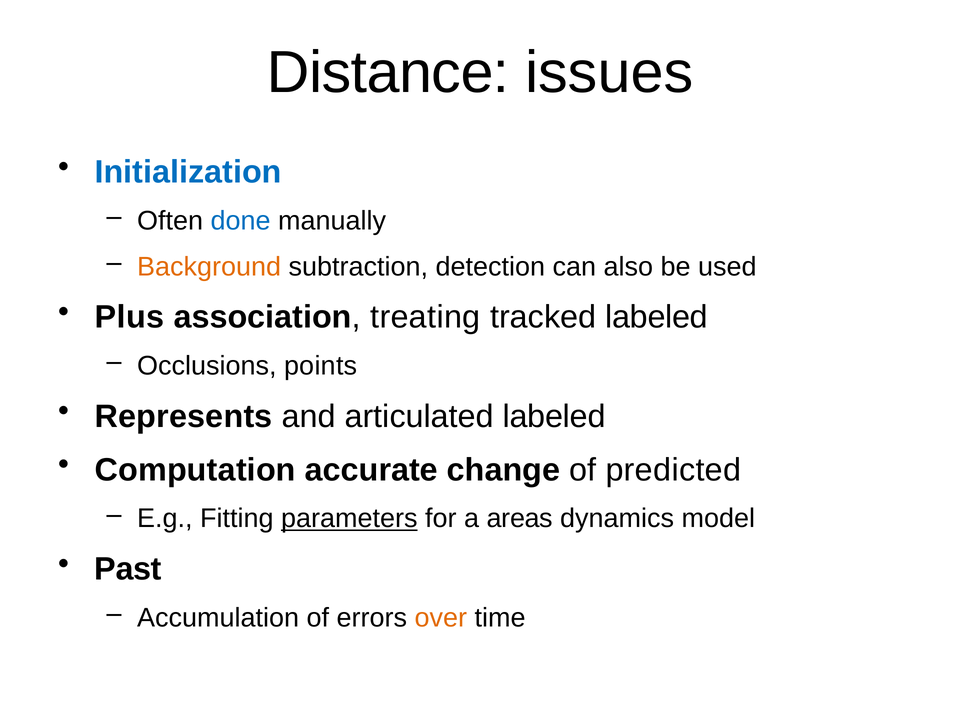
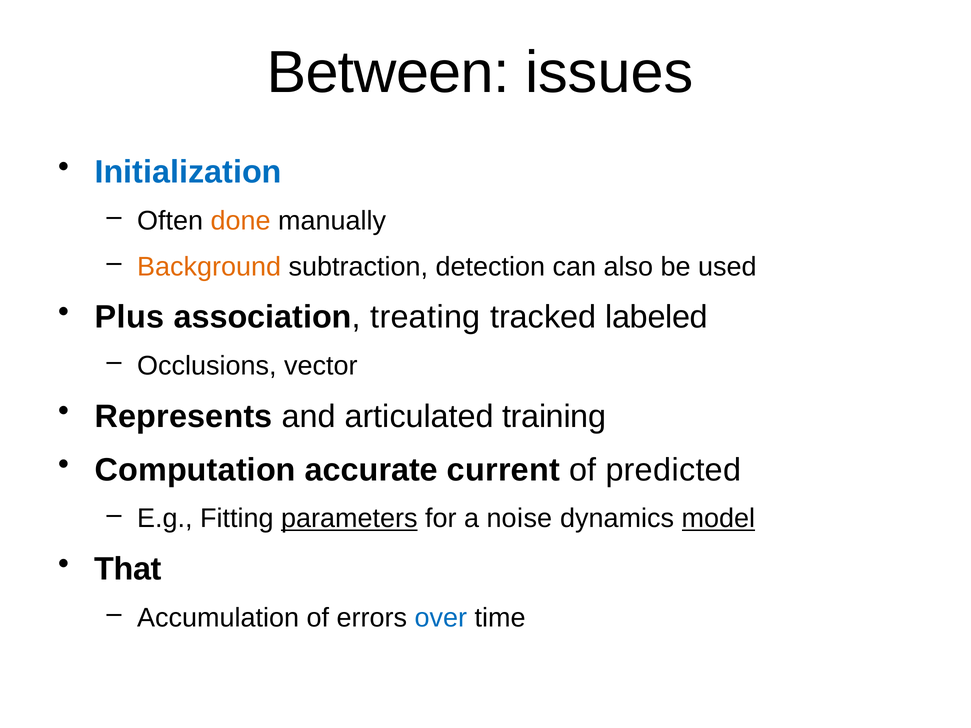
Distance: Distance -> Between
done colour: blue -> orange
points: points -> vector
articulated labeled: labeled -> training
change: change -> current
areas: areas -> noise
model underline: none -> present
Past: Past -> That
over colour: orange -> blue
